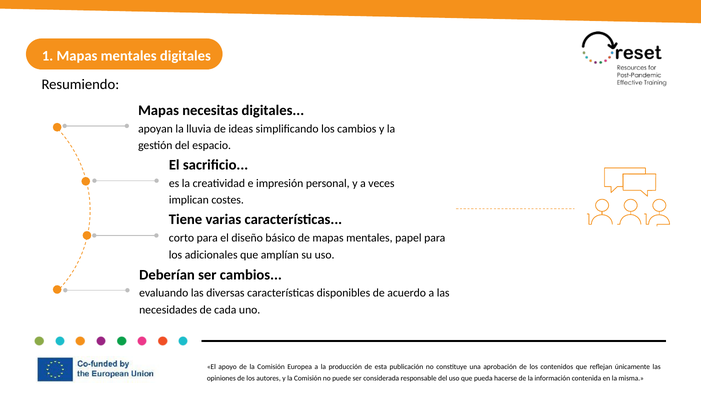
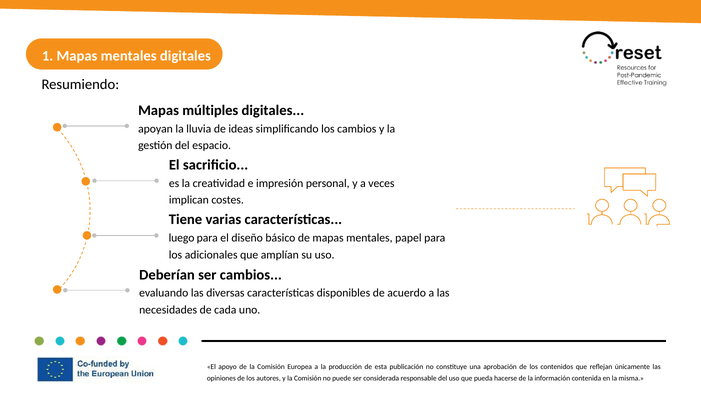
necesitas: necesitas -> múltiples
corto: corto -> luego
